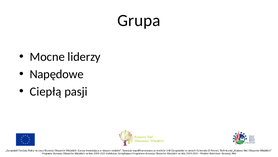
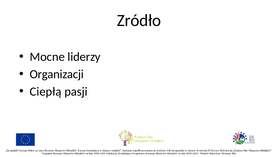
Grupa: Grupa -> Zródło
Napędowe: Napędowe -> Organizacji
